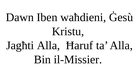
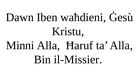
Jagħti: Jagħti -> Minni
